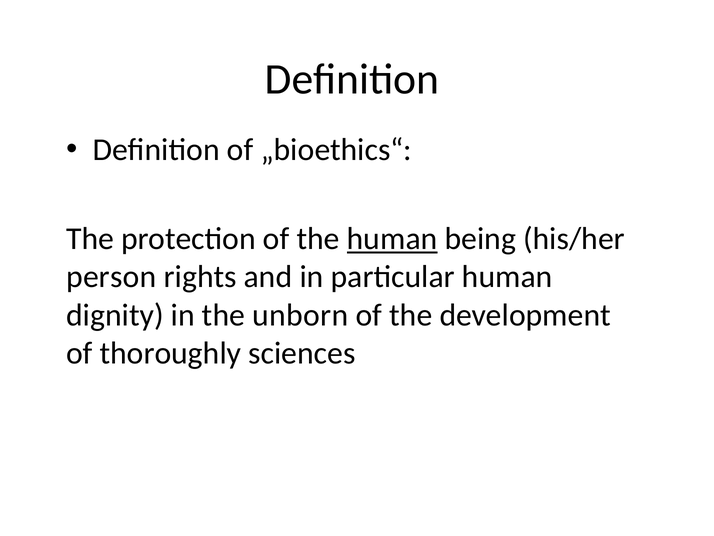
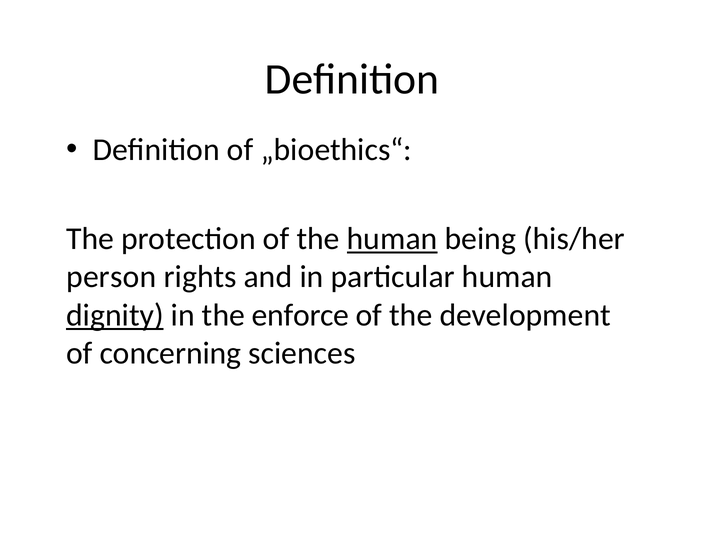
dignity underline: none -> present
unborn: unborn -> enforce
thoroughly: thoroughly -> concerning
